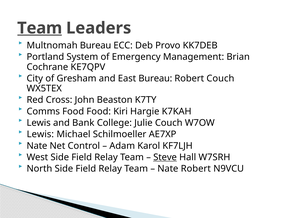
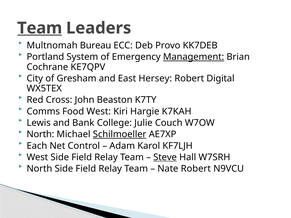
Management underline: none -> present
East Bureau: Bureau -> Hersey
Robert Couch: Couch -> Digital
Food Food: Food -> West
Lewis at (40, 134): Lewis -> North
Schilmoeller underline: none -> present
Nate at (37, 146): Nate -> Each
